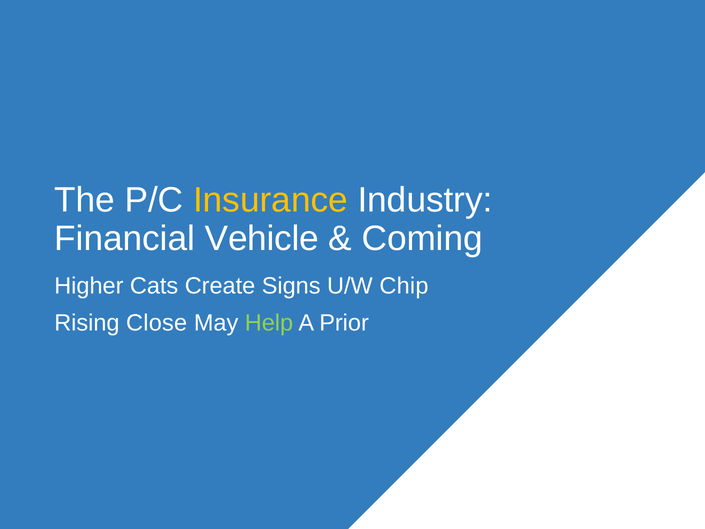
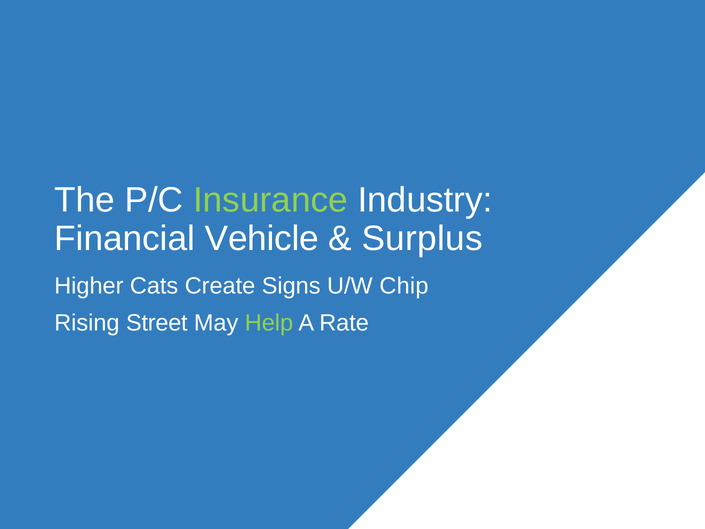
Insurance colour: yellow -> light green
Coming: Coming -> Surplus
Close: Close -> Street
Prior: Prior -> Rate
